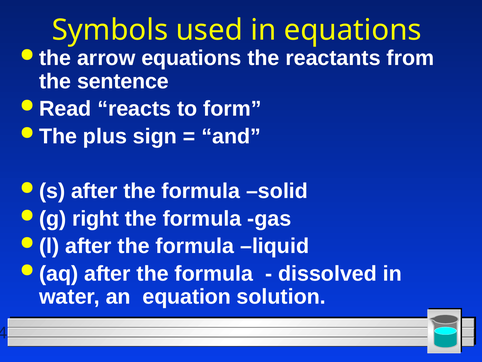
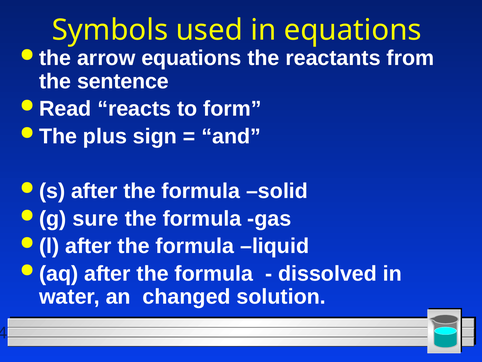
right: right -> sure
equation: equation -> changed
